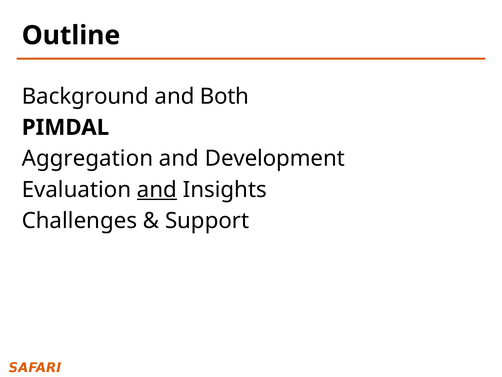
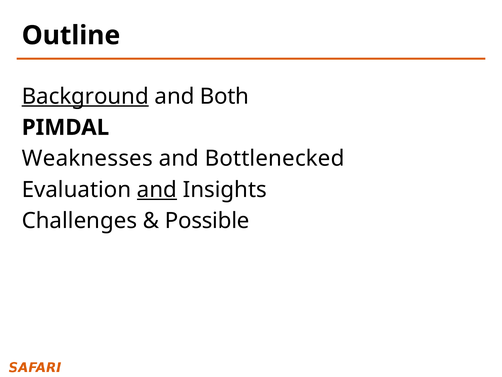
Background underline: none -> present
Aggregation: Aggregation -> Weaknesses
Development: Development -> Bottlenecked
Support: Support -> Possible
